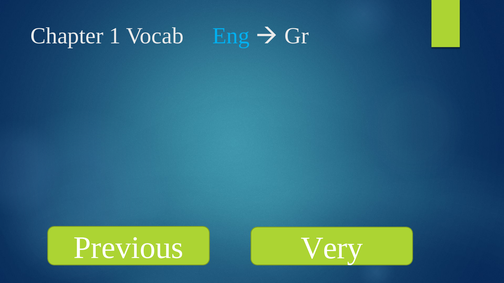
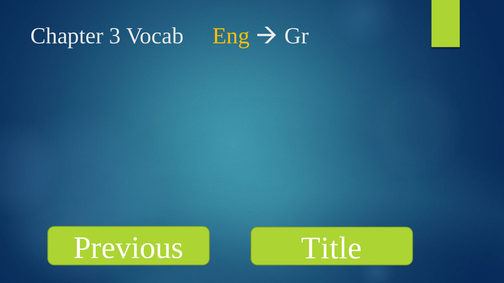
1: 1 -> 3
Eng colour: light blue -> yellow
Very: Very -> Title
